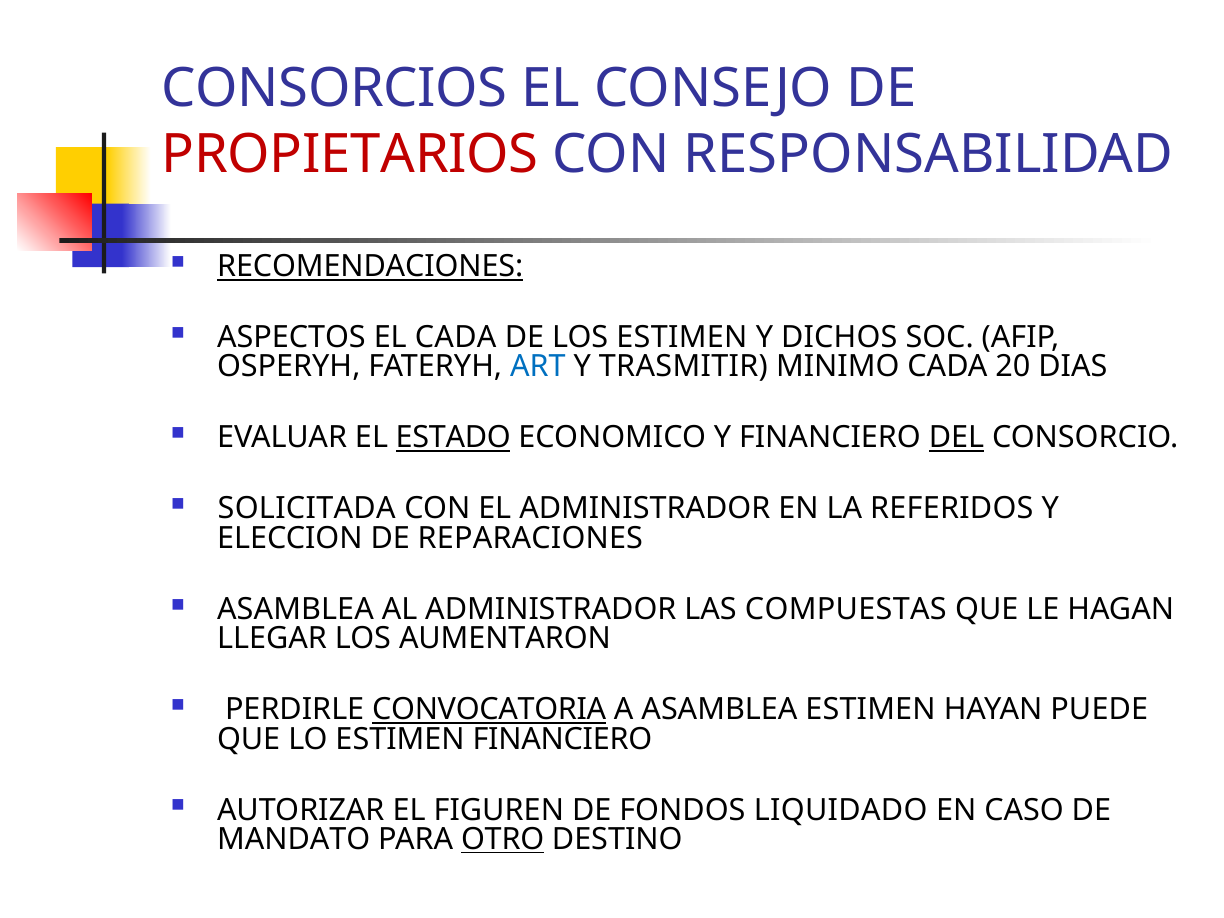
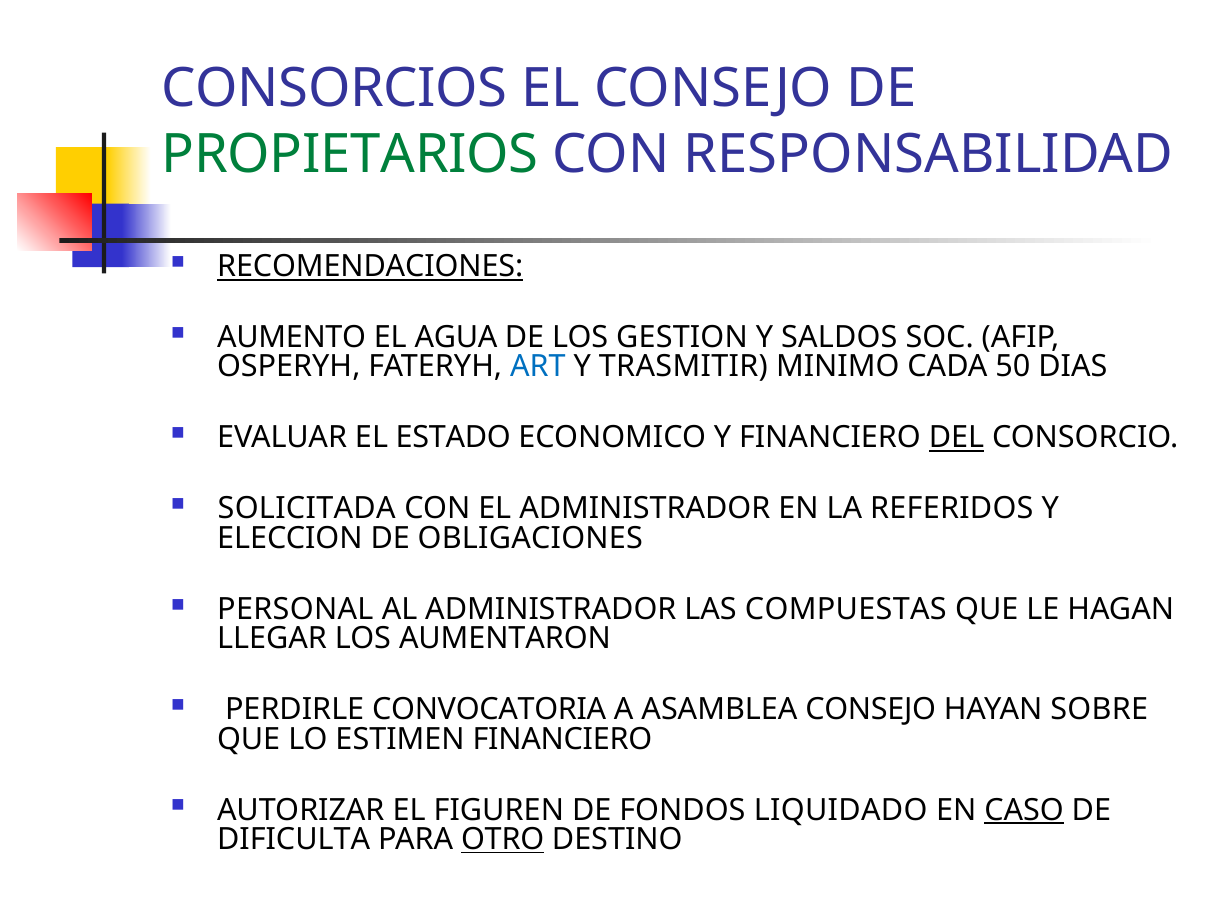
PROPIETARIOS colour: red -> green
ASPECTOS: ASPECTOS -> AUMENTO
EL CADA: CADA -> AGUA
LOS ESTIMEN: ESTIMEN -> GESTION
DICHOS: DICHOS -> SALDOS
20: 20 -> 50
ESTADO underline: present -> none
REPARACIONES: REPARACIONES -> OBLIGACIONES
ASAMBLEA at (295, 609): ASAMBLEA -> PERSONAL
CONVOCATORIA underline: present -> none
ASAMBLEA ESTIMEN: ESTIMEN -> CONSEJO
PUEDE: PUEDE -> SOBRE
CASO underline: none -> present
MANDATO: MANDATO -> DIFICULTA
